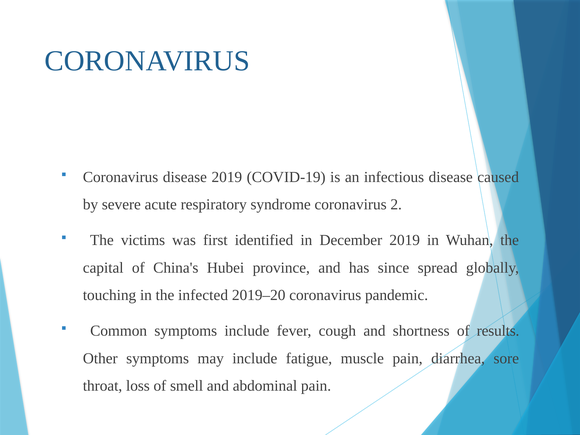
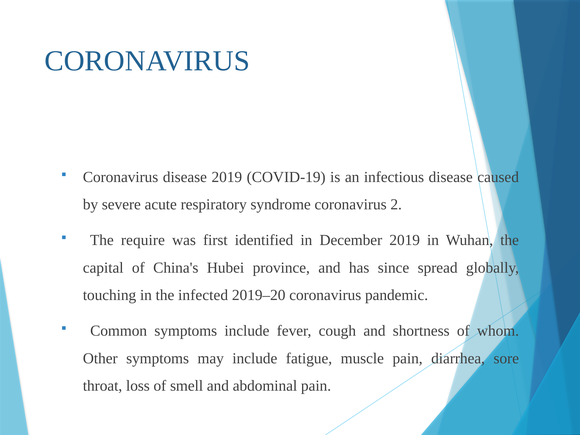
victims: victims -> require
results: results -> whom
